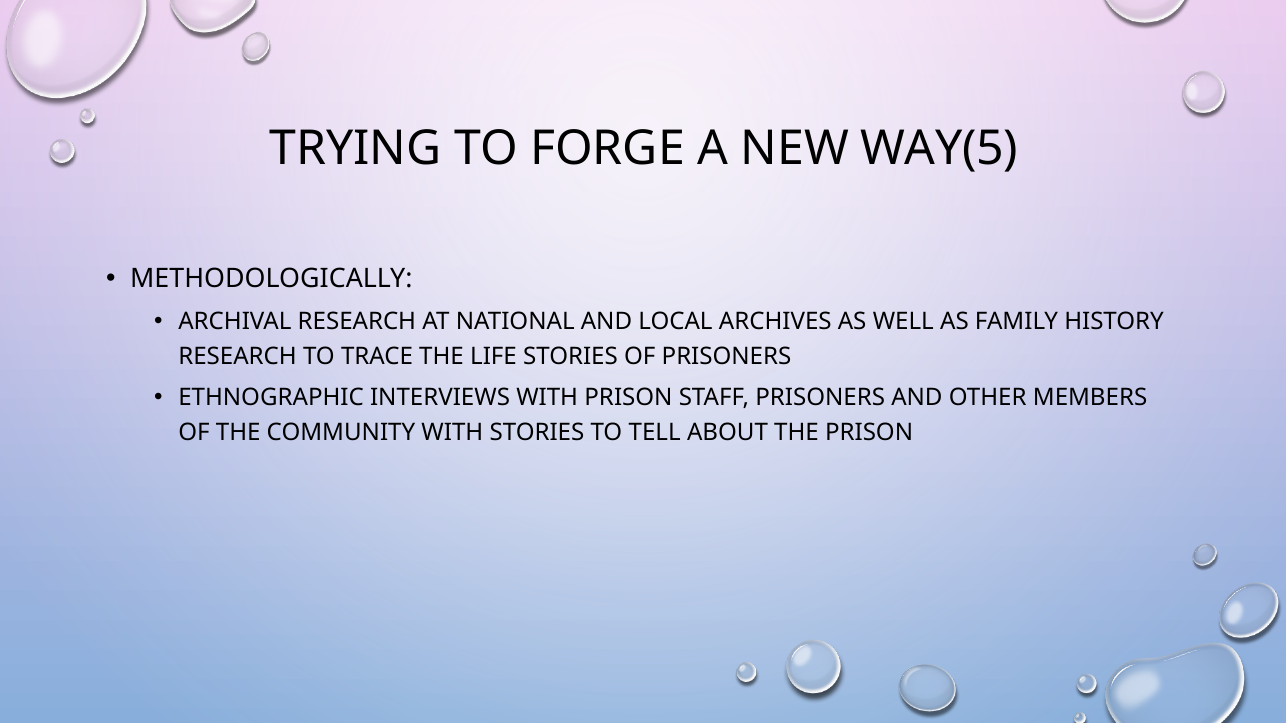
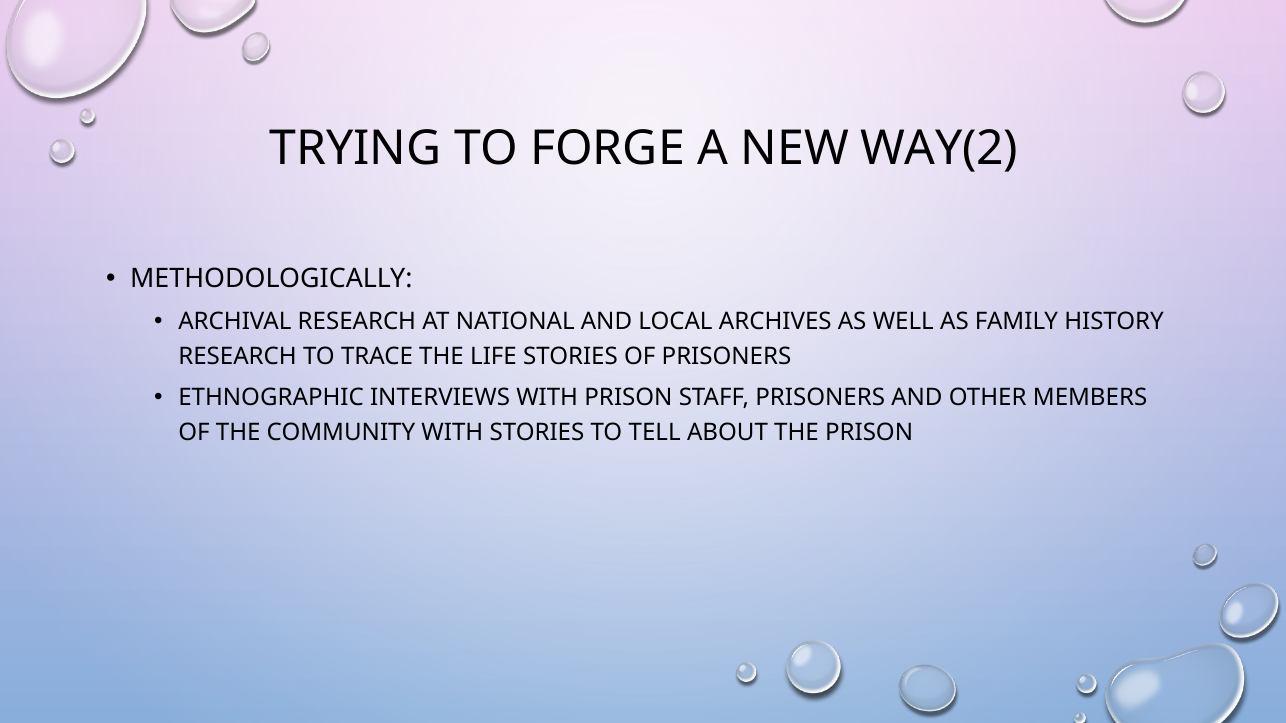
WAY(5: WAY(5 -> WAY(2
